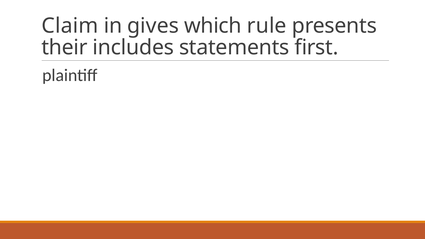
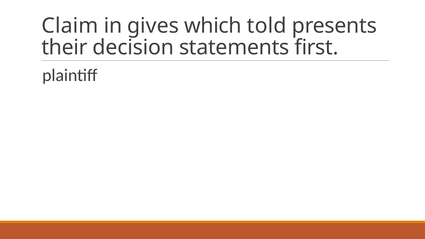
rule: rule -> told
includes: includes -> decision
